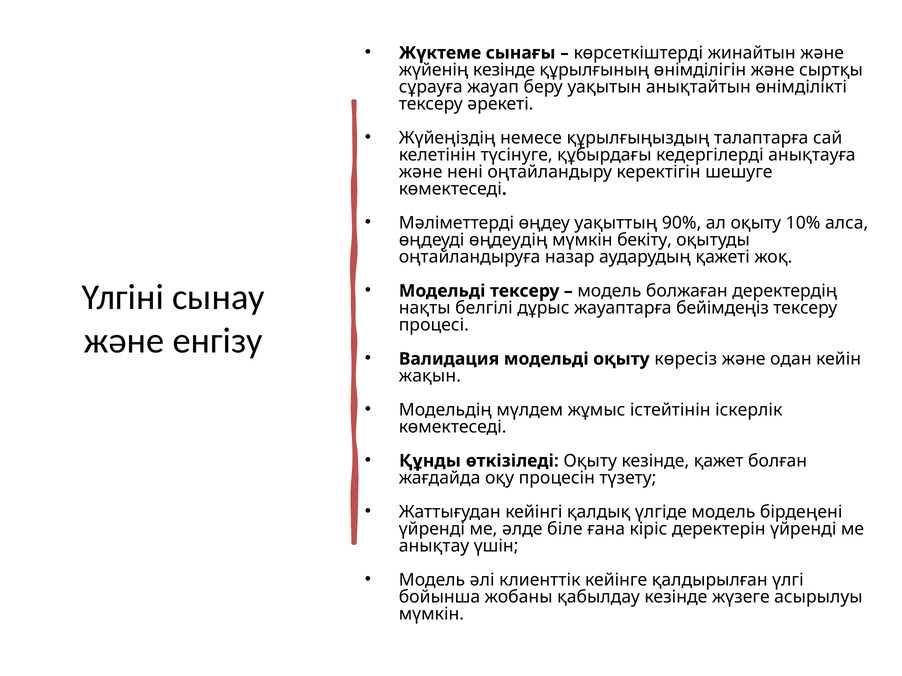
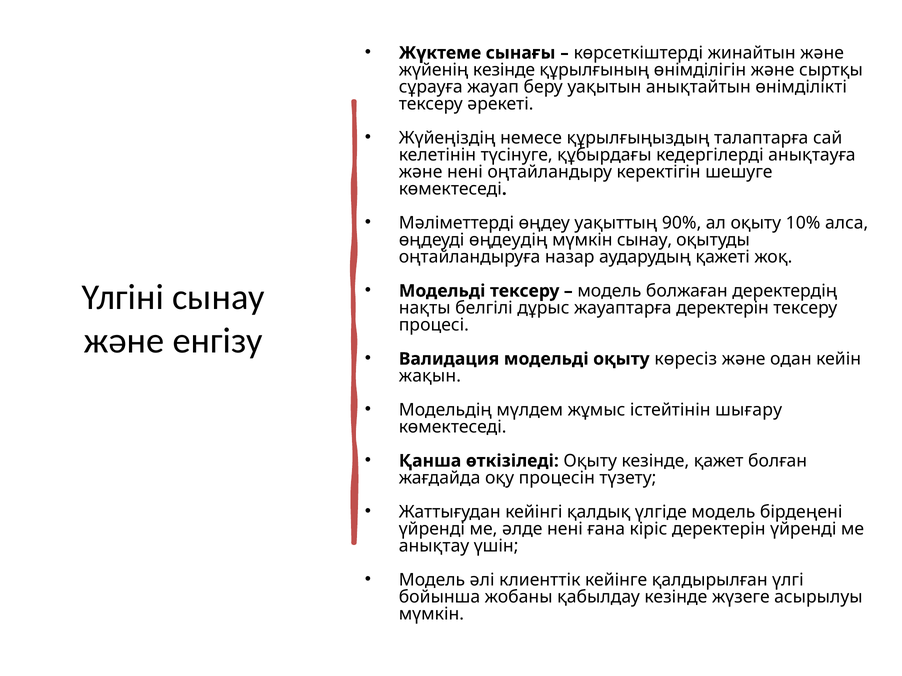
мүмкін бекіту: бекіту -> сынау
жауаптарға бейімдеңіз: бейімдеңіз -> деректерін
іскерлік: іскерлік -> шығару
Құнды: Құнды -> Қанша
әлде біле: біле -> нені
